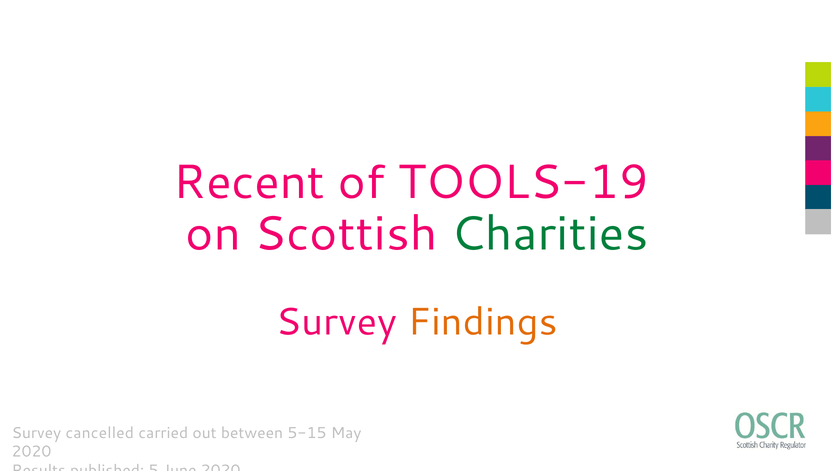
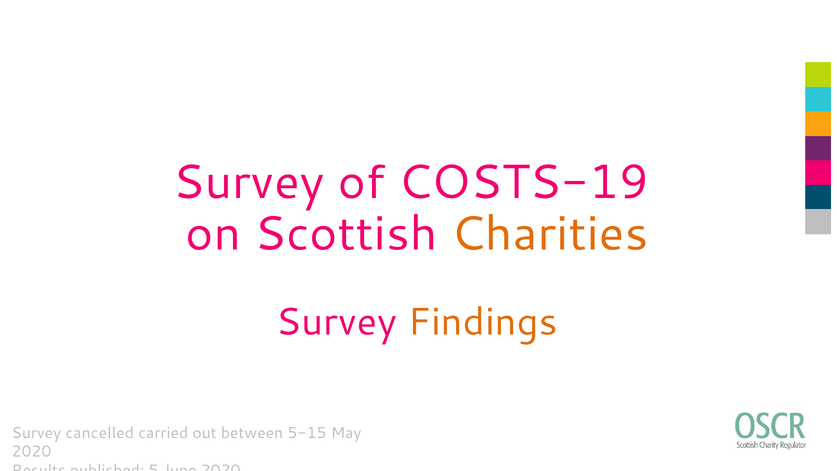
Recent at (249, 182): Recent -> Survey
TOOLS-19: TOOLS-19 -> COSTS-19
Charities colour: green -> orange
